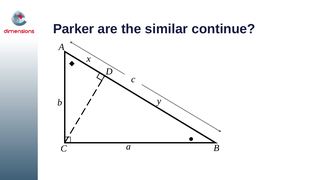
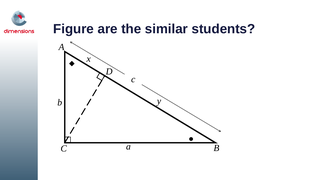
Parker: Parker -> Figure
continue: continue -> students
